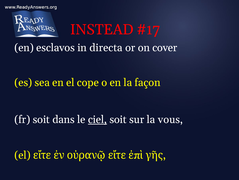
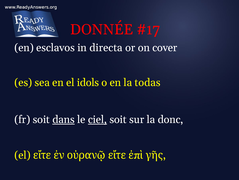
INSTEAD: INSTEAD -> DONNÉE
cope: cope -> idols
façon: façon -> todas
dans underline: none -> present
vous: vous -> donc
